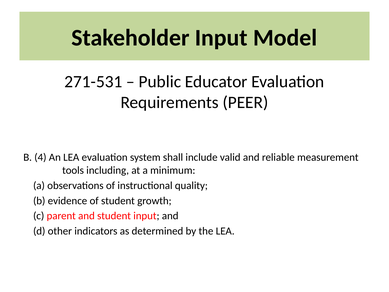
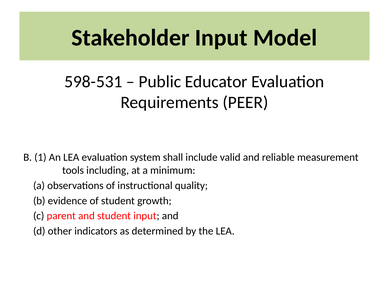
271-531: 271-531 -> 598-531
4: 4 -> 1
